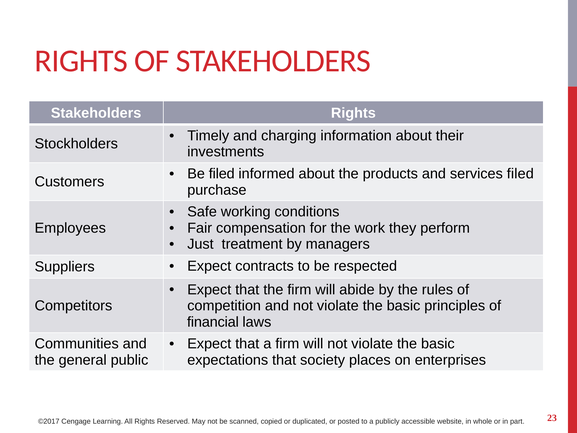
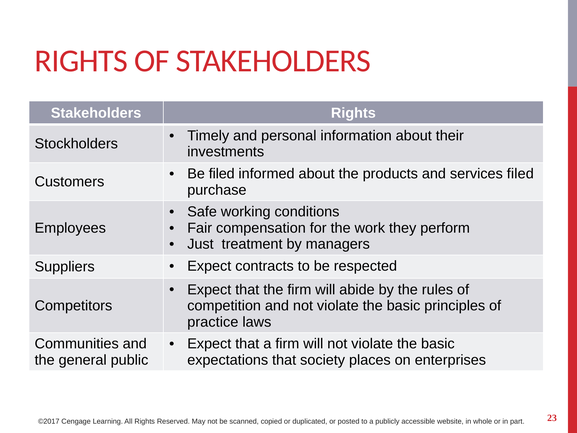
charging: charging -> personal
financial: financial -> practice
